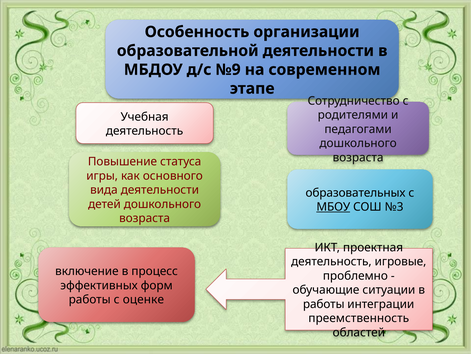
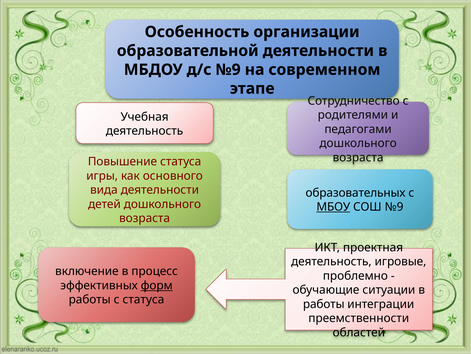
СОШ №3: №3 -> №9
форм underline: none -> present
с оценке: оценке -> статуса
преемственность: преемственность -> преемственности
